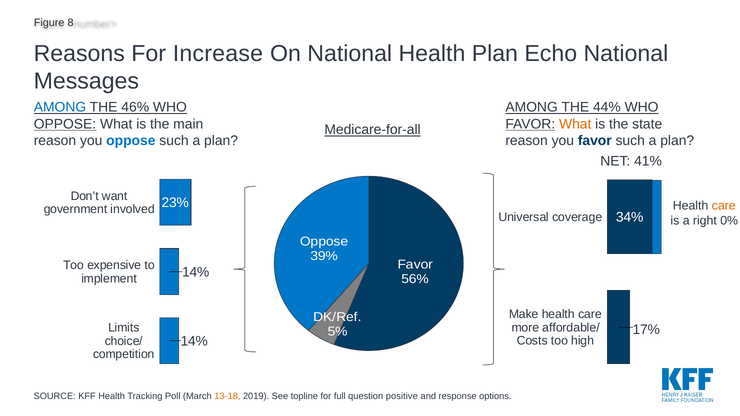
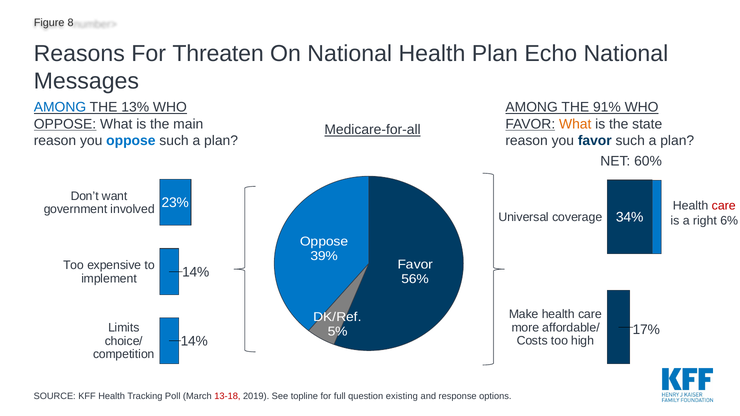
Increase: Increase -> Threaten
46%: 46% -> 13%
44%: 44% -> 91%
41%: 41% -> 60%
care at (724, 206) colour: orange -> red
0%: 0% -> 6%
13-18 colour: orange -> red
positive: positive -> existing
